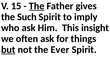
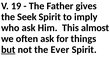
15: 15 -> 19
The at (37, 6) underline: present -> none
Such: Such -> Seek
insight: insight -> almost
